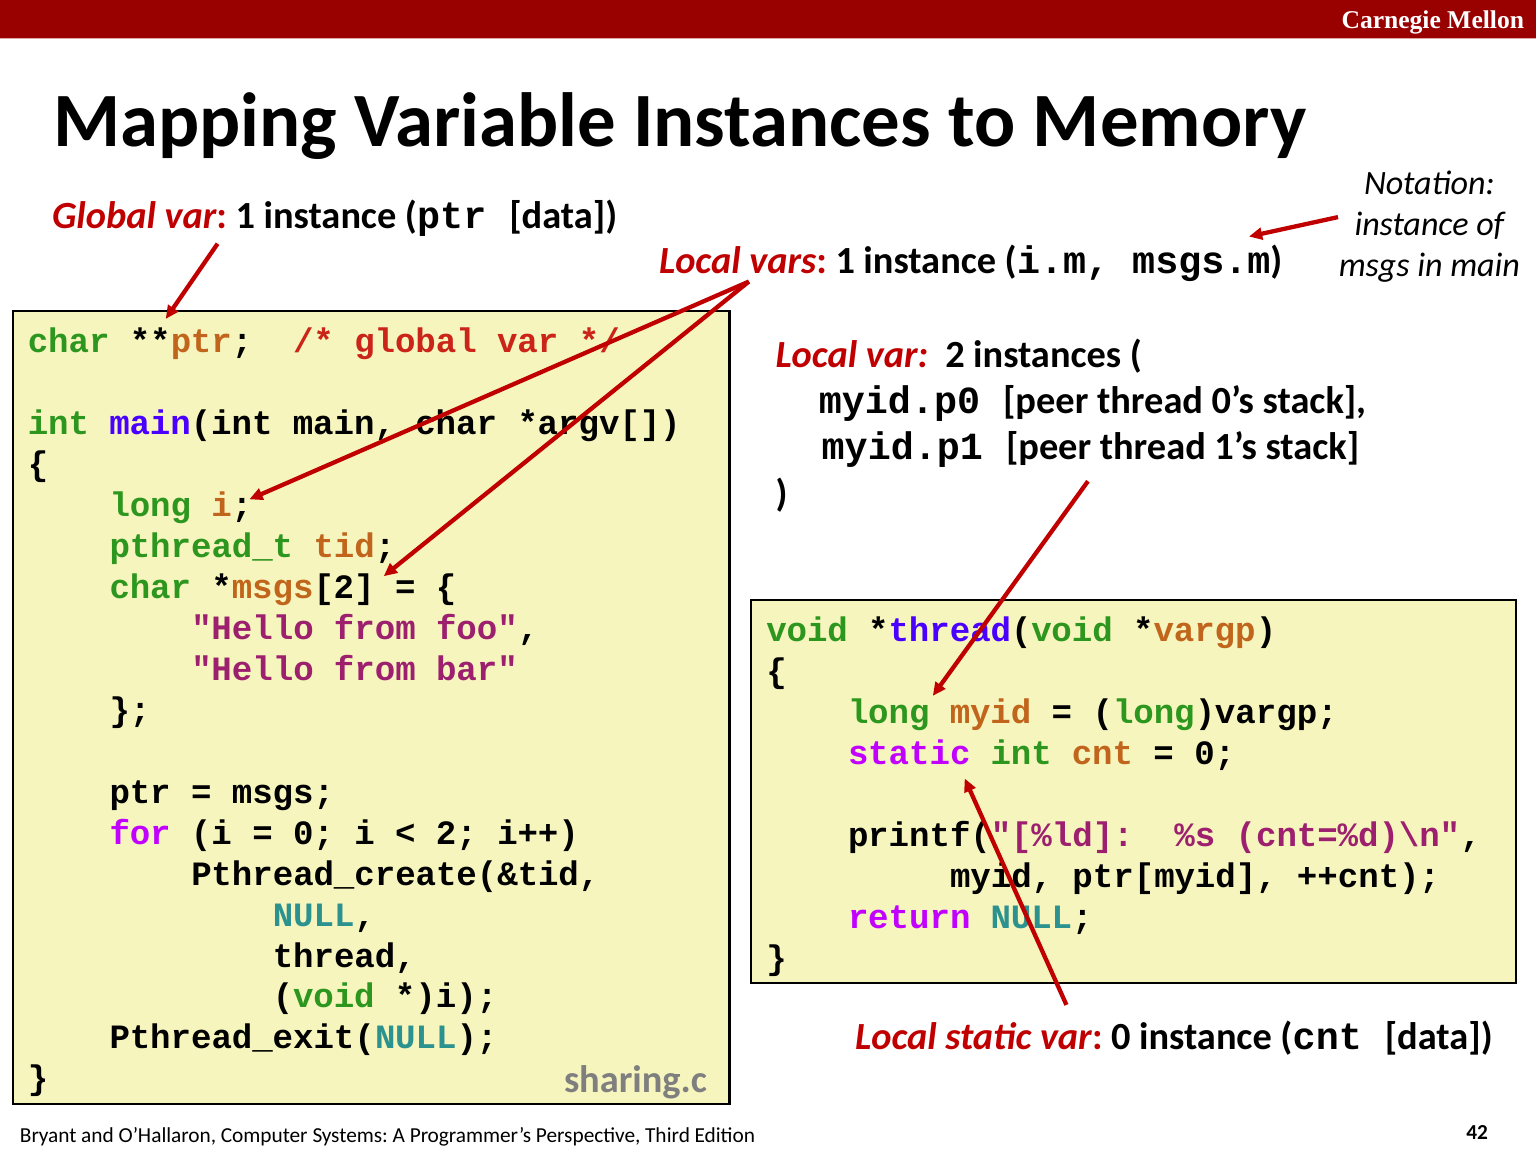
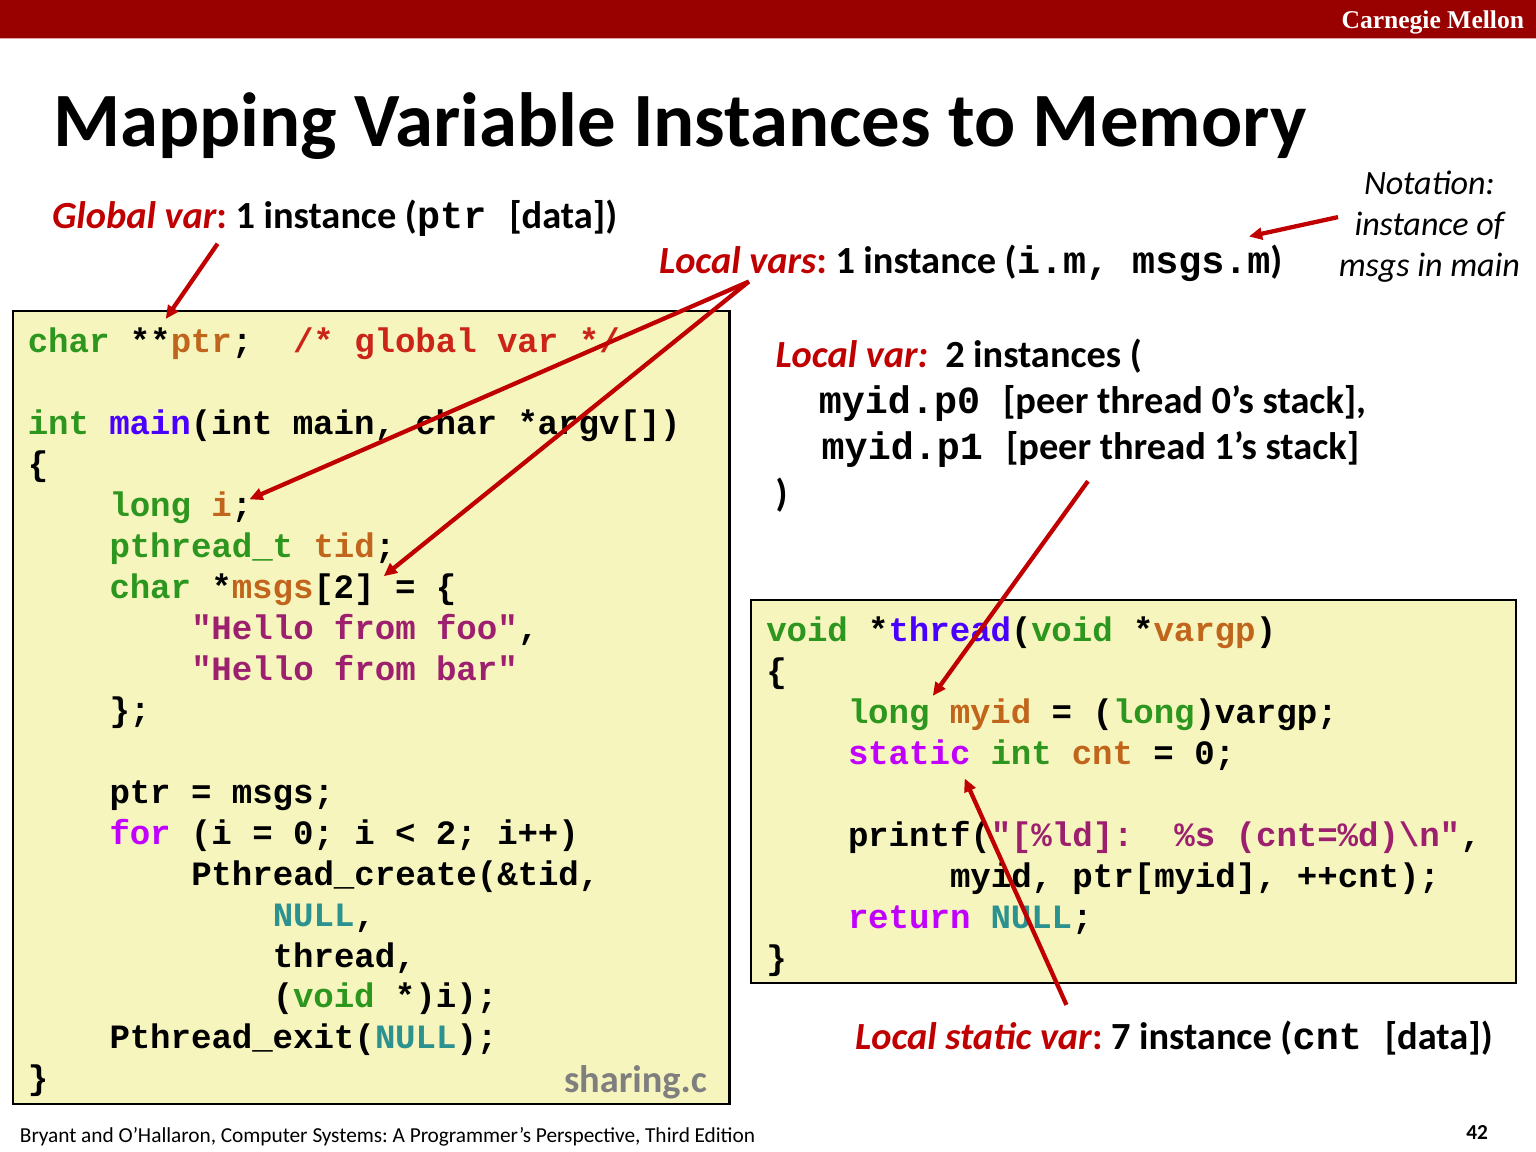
var 0: 0 -> 7
